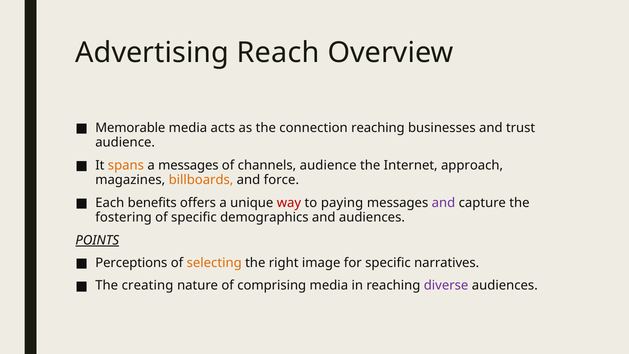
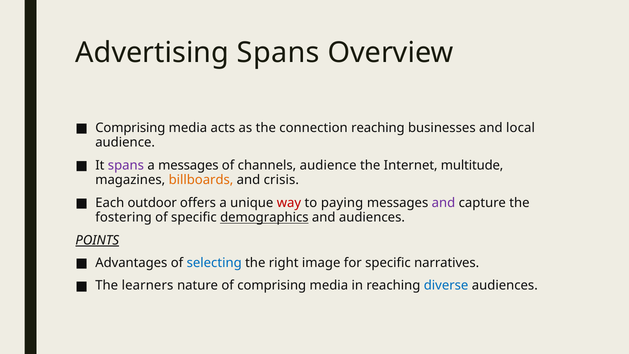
Advertising Reach: Reach -> Spans
Memorable at (130, 128): Memorable -> Comprising
trust: trust -> local
spans at (126, 165) colour: orange -> purple
approach: approach -> multitude
force: force -> crisis
benefits: benefits -> outdoor
demographics underline: none -> present
Perceptions: Perceptions -> Advantages
selecting colour: orange -> blue
creating: creating -> learners
diverse colour: purple -> blue
